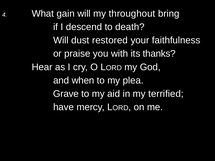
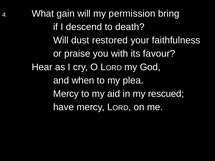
throughout: throughout -> permission
thanks: thanks -> favour
Grave at (66, 94): Grave -> Mercy
terrified: terrified -> rescued
